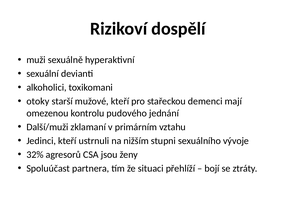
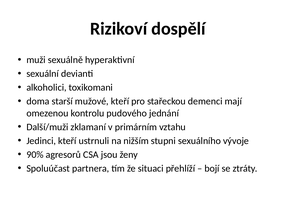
otoky: otoky -> doma
32%: 32% -> 90%
